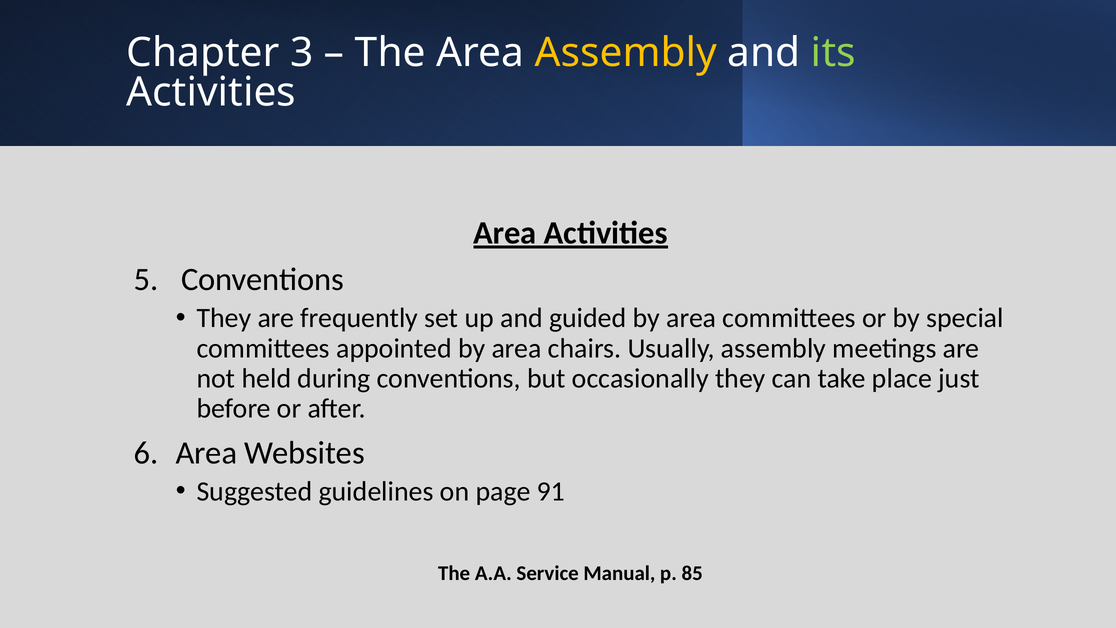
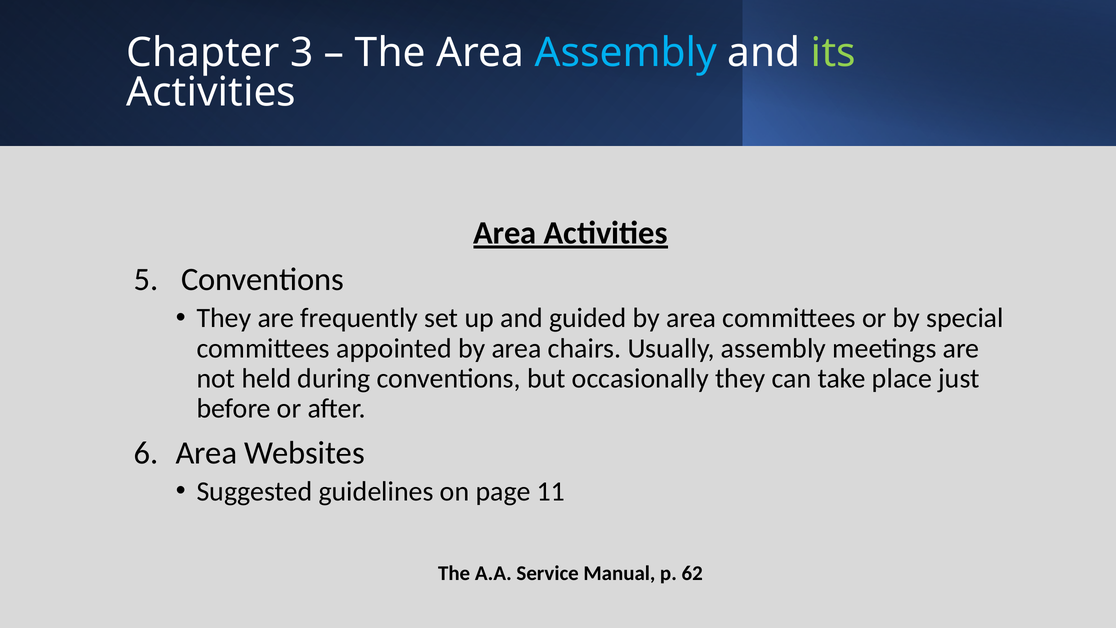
Assembly at (626, 53) colour: yellow -> light blue
91: 91 -> 11
85: 85 -> 62
